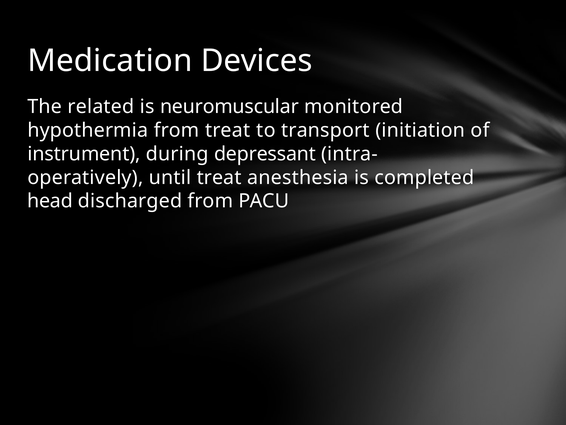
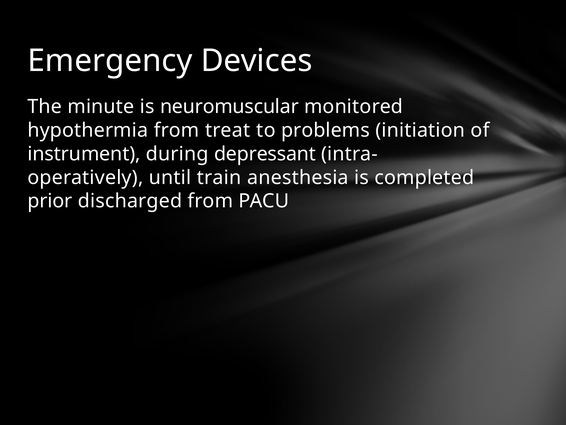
Medication: Medication -> Emergency
related: related -> minute
transport: transport -> problems
until treat: treat -> train
head: head -> prior
